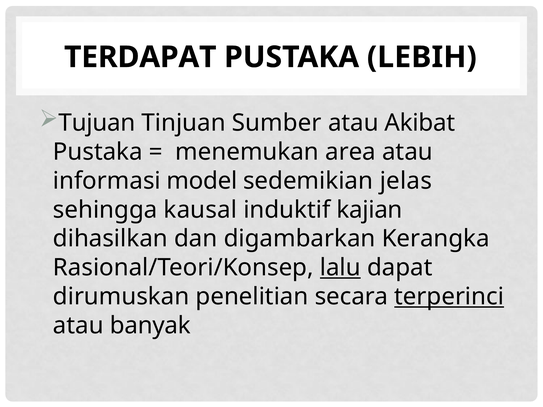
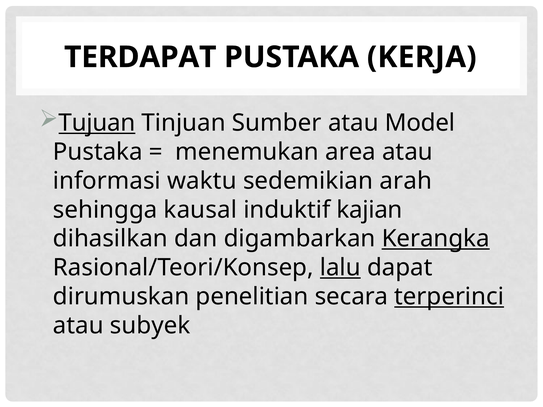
LEBIH: LEBIH -> KERJA
Tujuan underline: none -> present
Akibat: Akibat -> Model
model: model -> waktu
jelas: jelas -> arah
Kerangka underline: none -> present
banyak: banyak -> subyek
